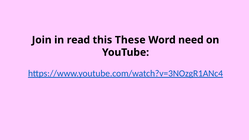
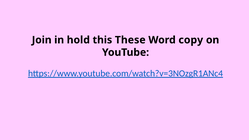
read: read -> hold
need: need -> copy
